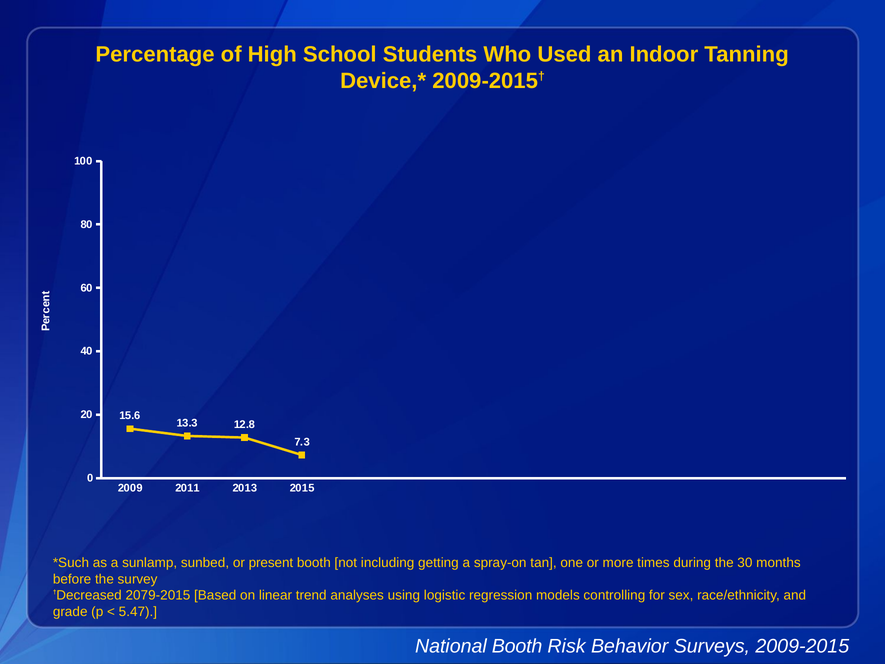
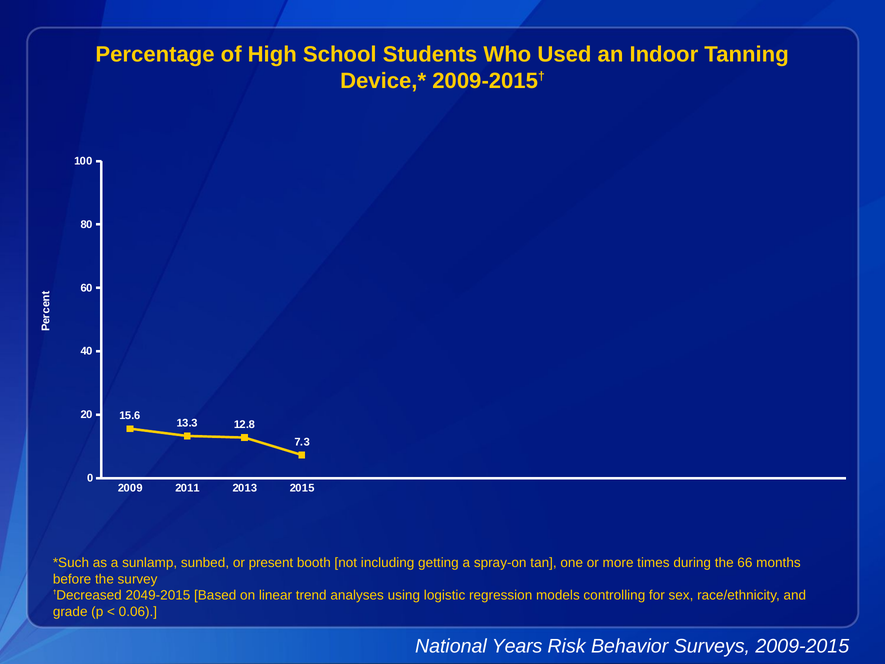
30: 30 -> 66
2079-2015: 2079-2015 -> 2049-2015
5.47: 5.47 -> 0.06
National Booth: Booth -> Years
